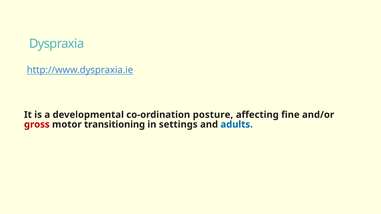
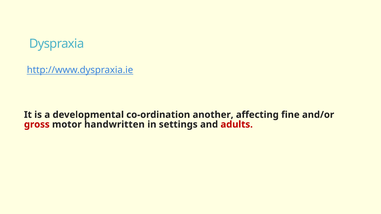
posture: posture -> another
transitioning: transitioning -> handwritten
adults colour: blue -> red
